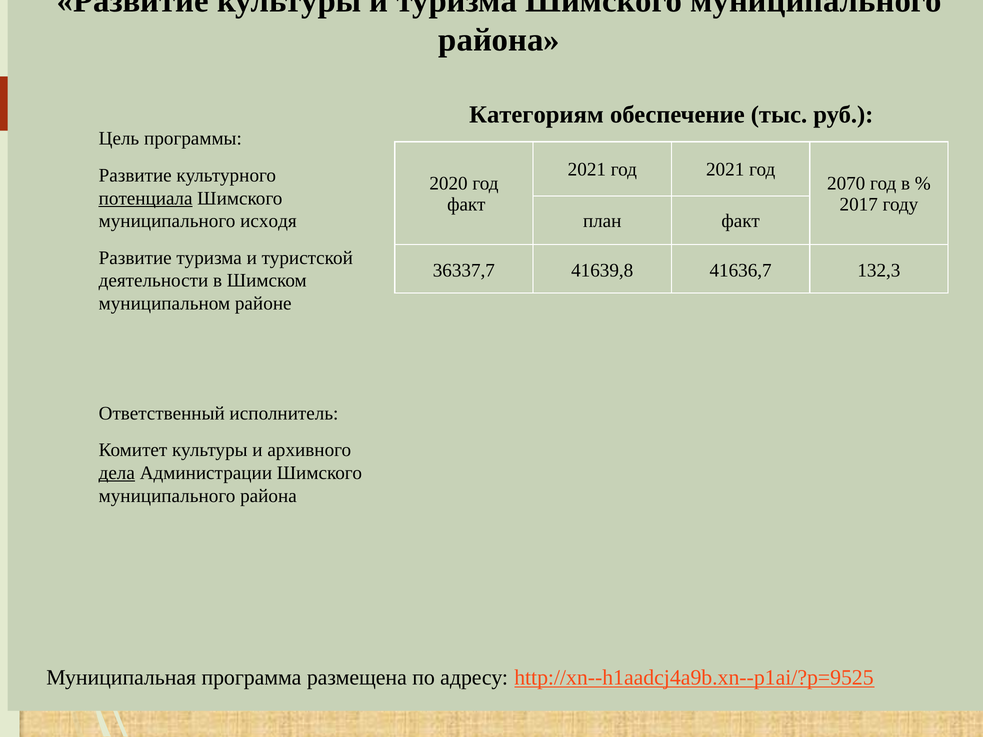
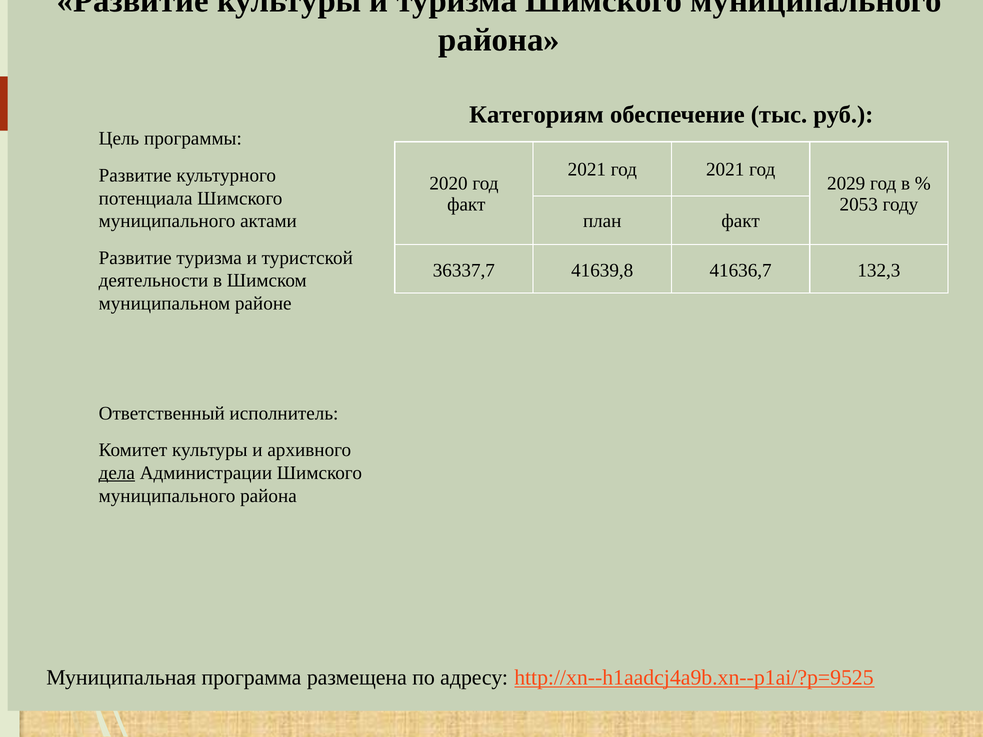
2070: 2070 -> 2029
потенциала underline: present -> none
2017: 2017 -> 2053
исходя: исходя -> актами
